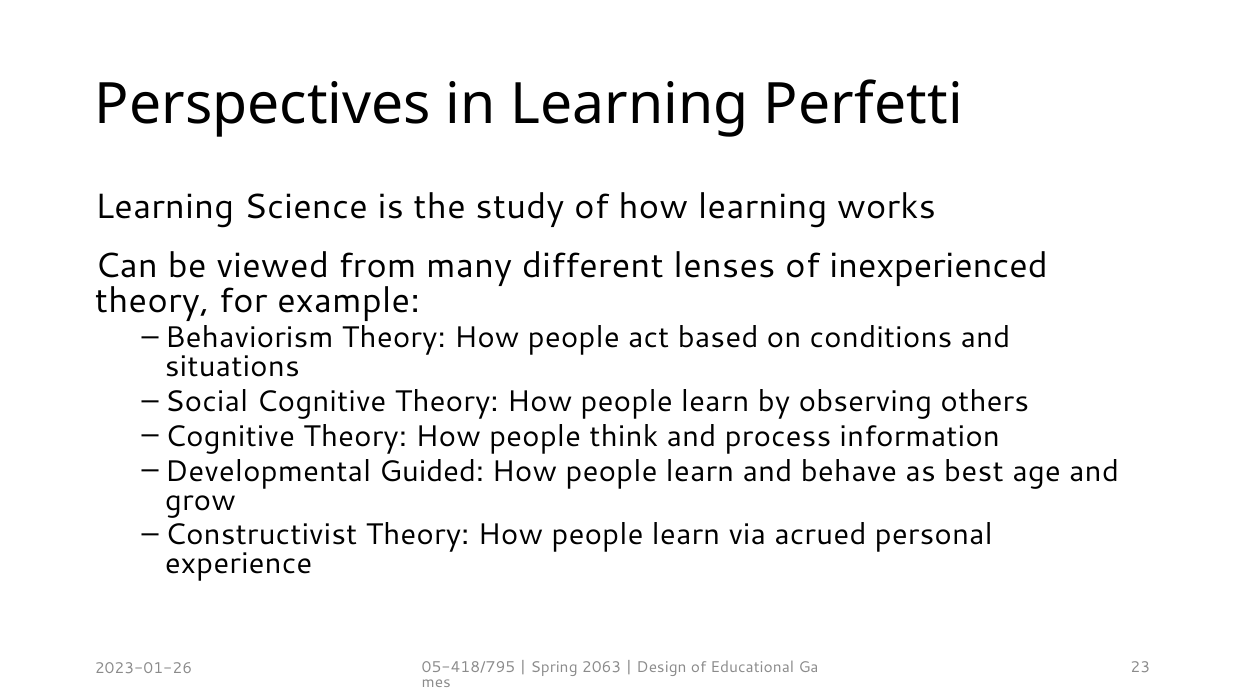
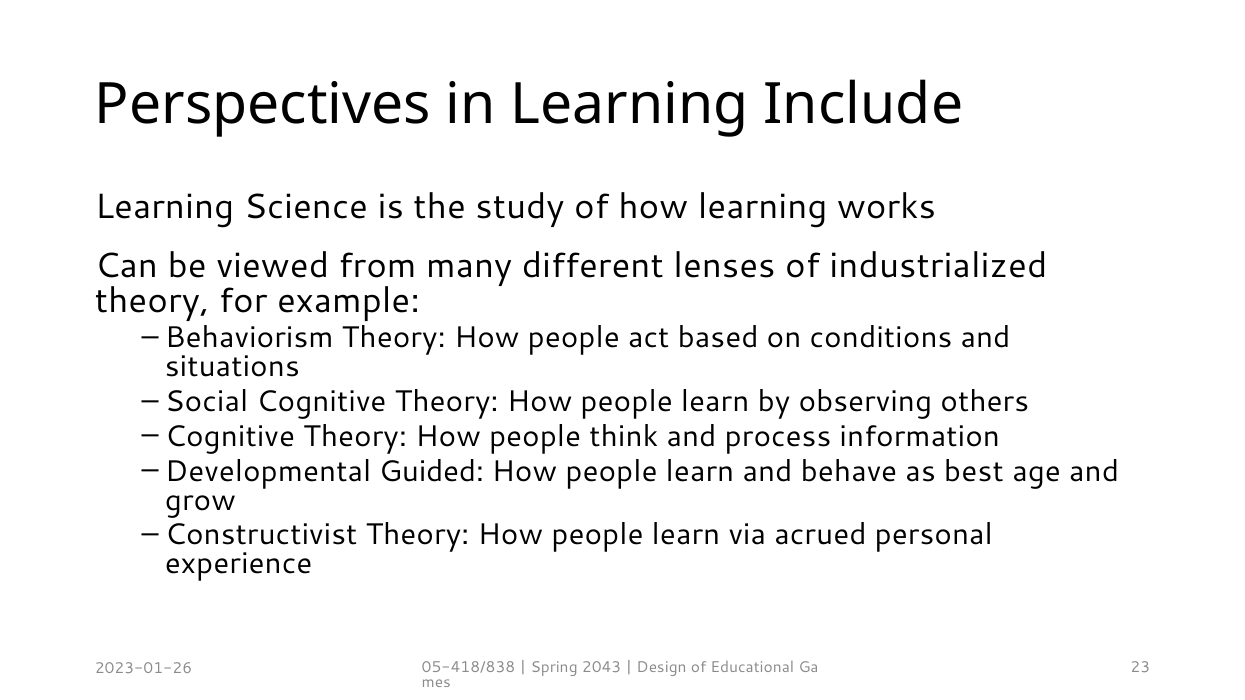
Perfetti: Perfetti -> Include
inexperienced: inexperienced -> industrialized
05-418/795: 05-418/795 -> 05-418/838
2063: 2063 -> 2043
